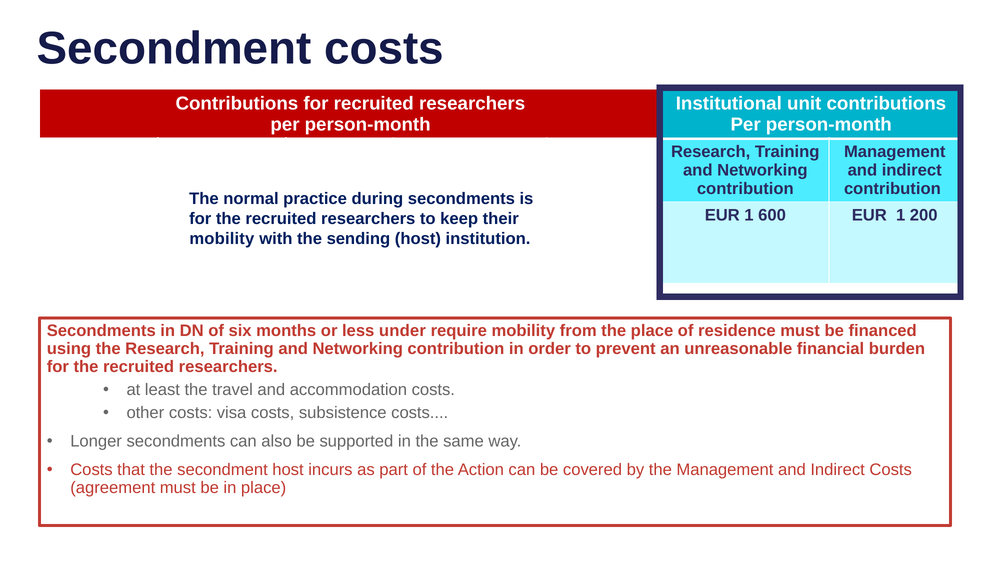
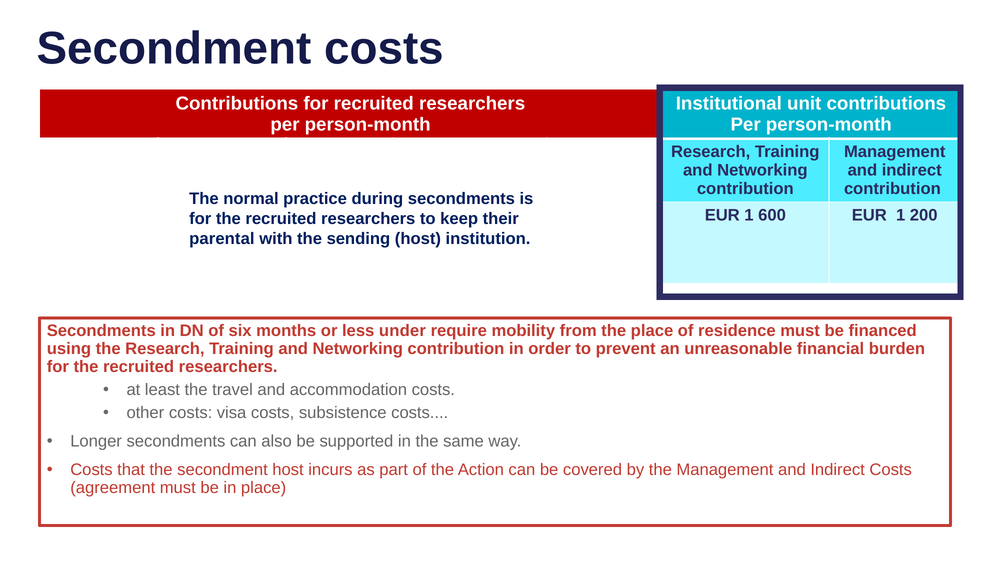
mobility at (222, 238): mobility -> parental
